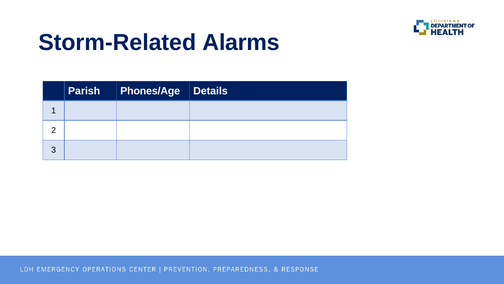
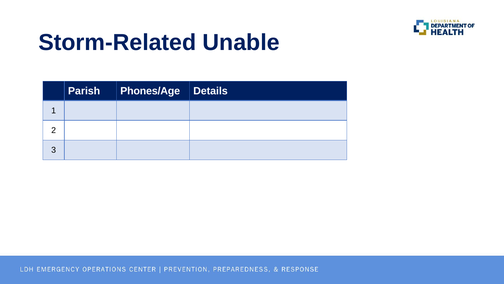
Alarms: Alarms -> Unable
